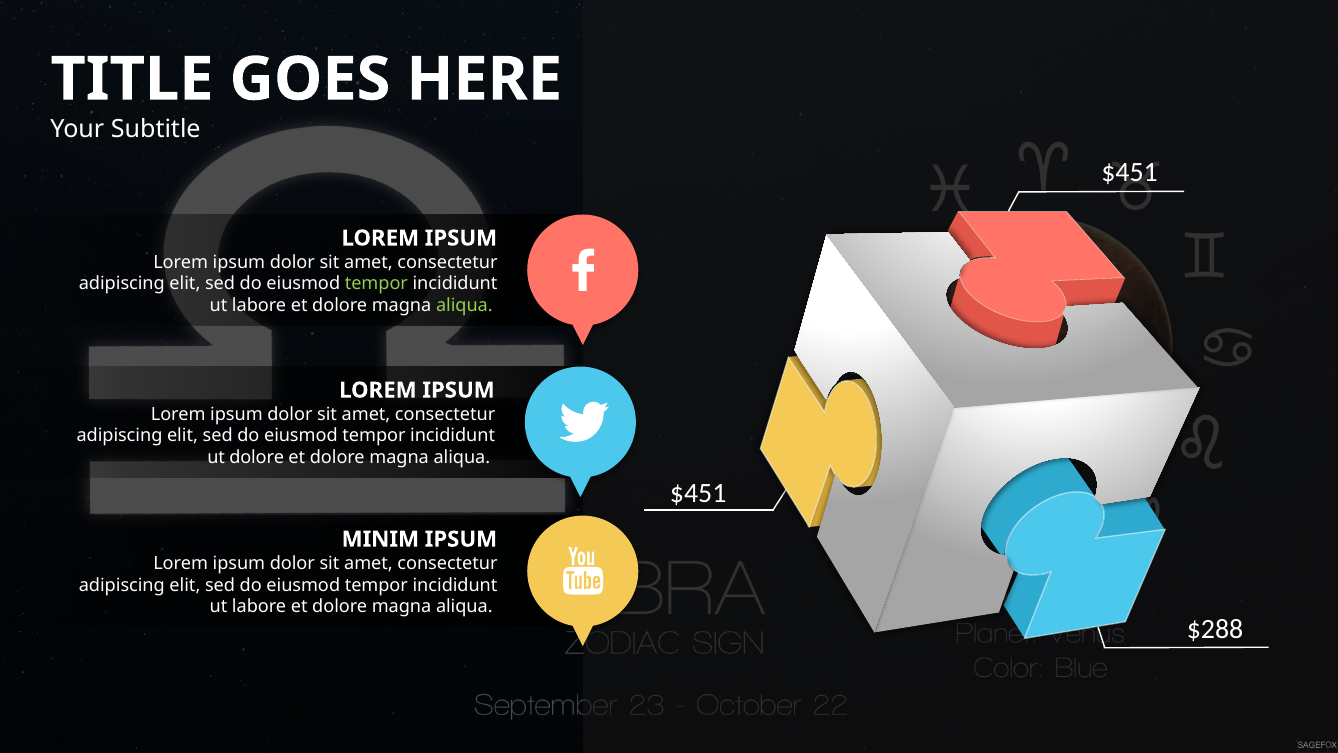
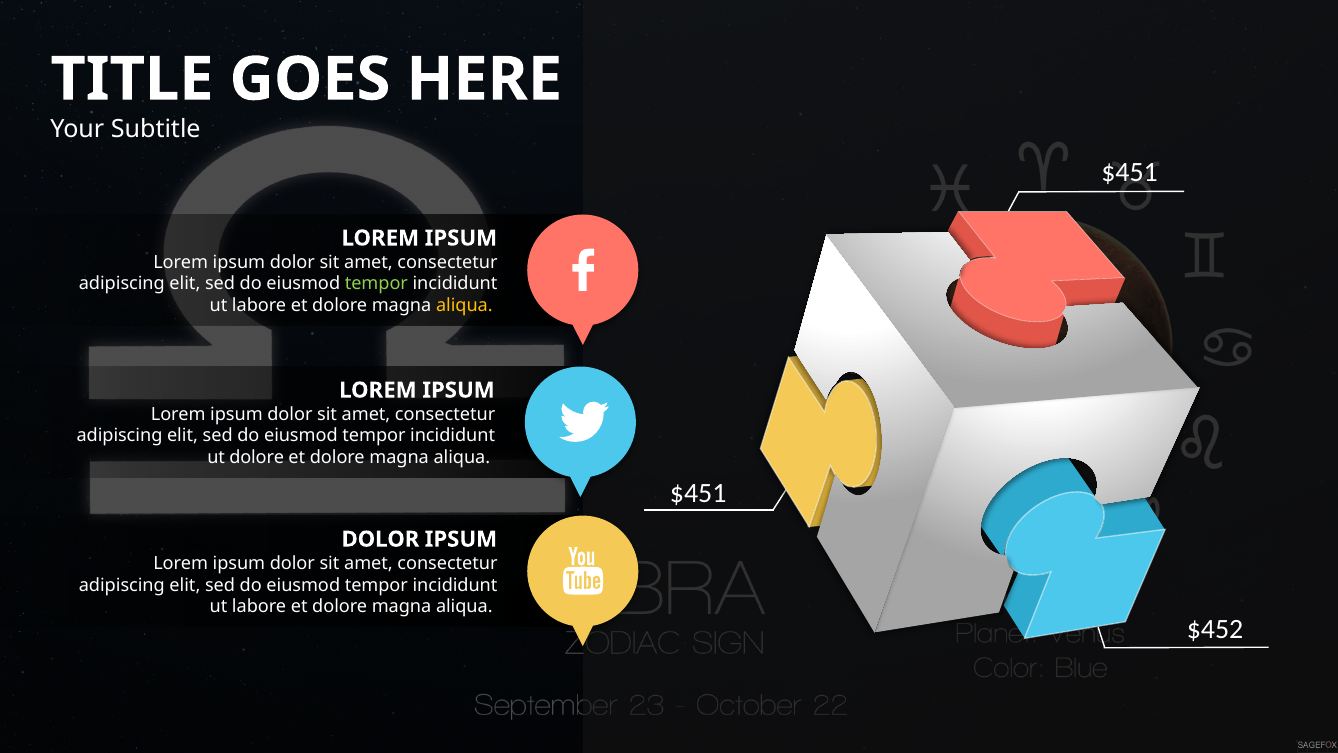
aliqua at (464, 306) colour: light green -> yellow
MINIM at (380, 539): MINIM -> DOLOR
$288: $288 -> $452
